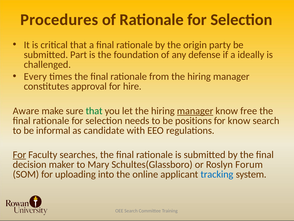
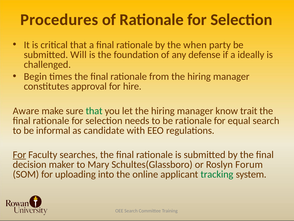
origin: origin -> when
Part: Part -> Will
Every: Every -> Begin
manager at (195, 111) underline: present -> none
free: free -> trait
be positions: positions -> rationale
for know: know -> equal
tracking colour: blue -> green
